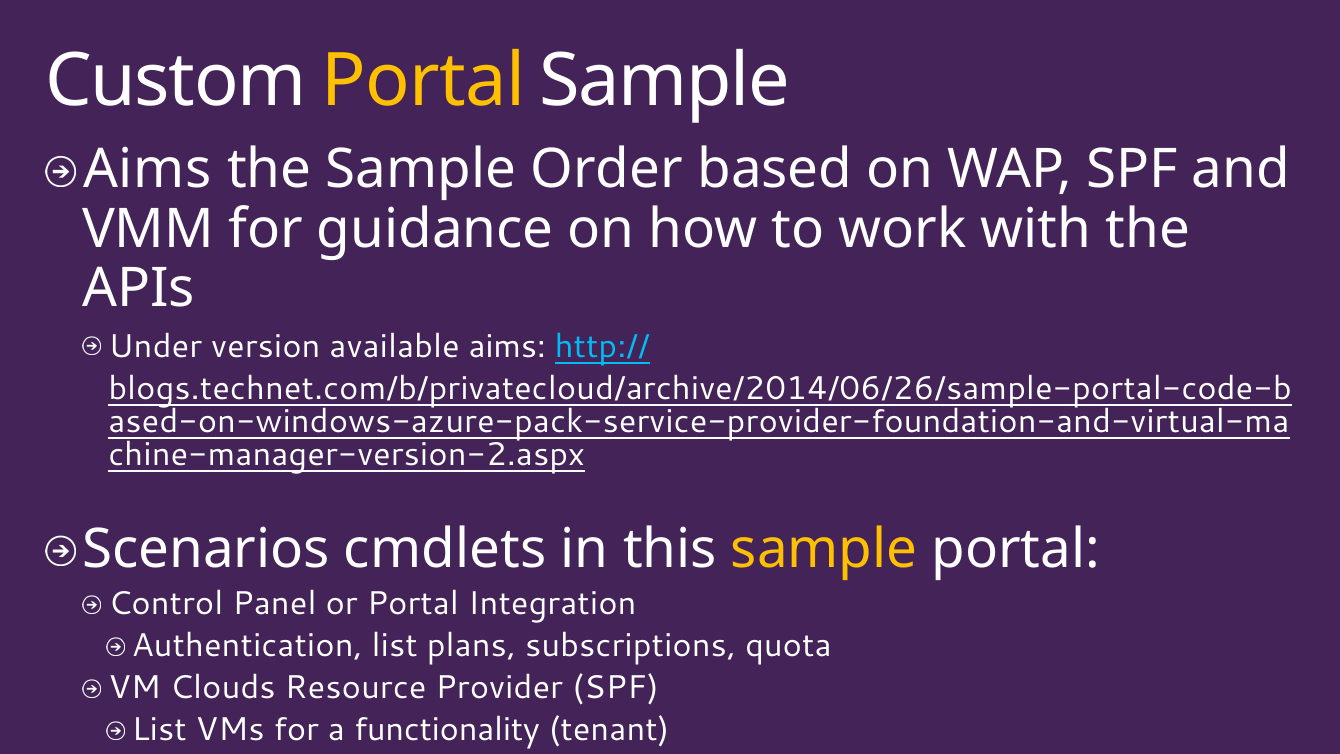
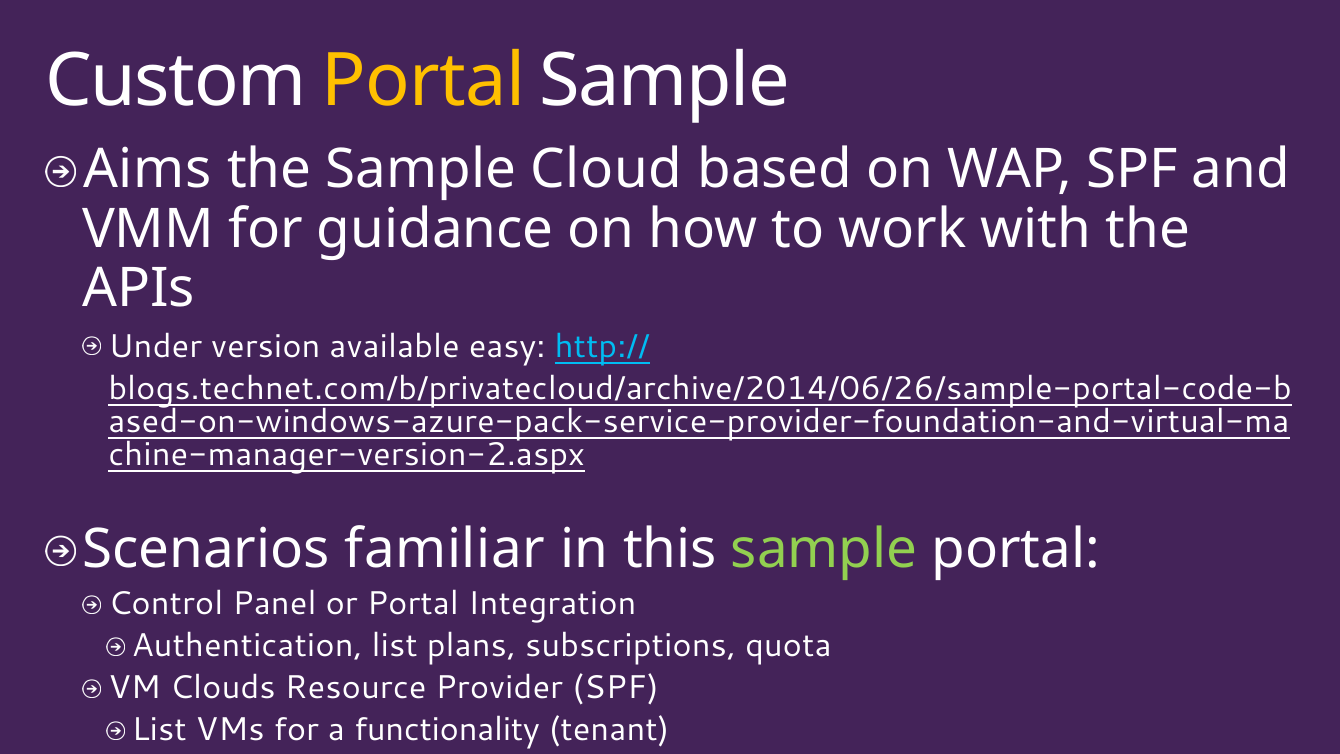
Order: Order -> Cloud
available aims: aims -> easy
cmdlets: cmdlets -> familiar
sample at (824, 549) colour: yellow -> light green
